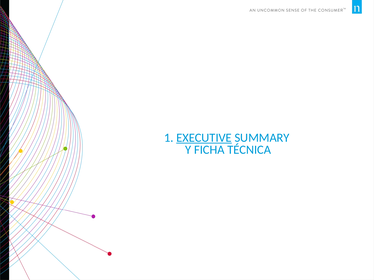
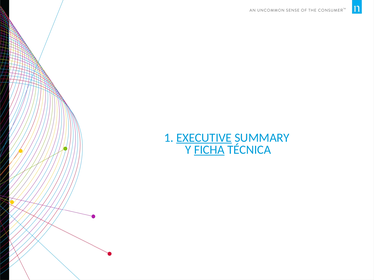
FICHA underline: none -> present
